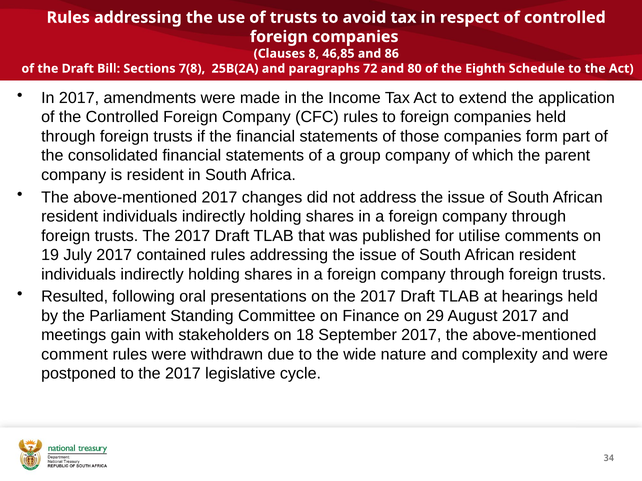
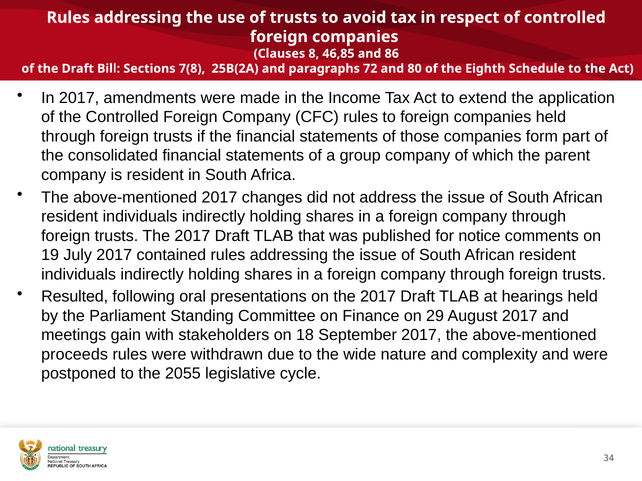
utilise: utilise -> notice
comment: comment -> proceeds
to the 2017: 2017 -> 2055
